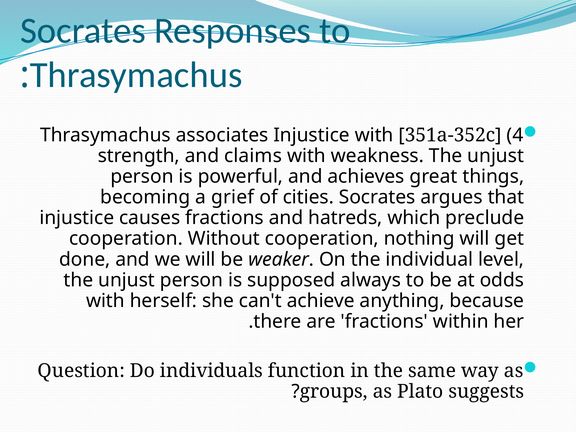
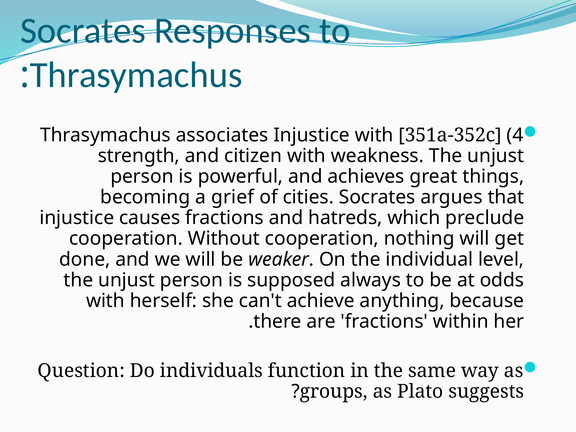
claims: claims -> citizen
